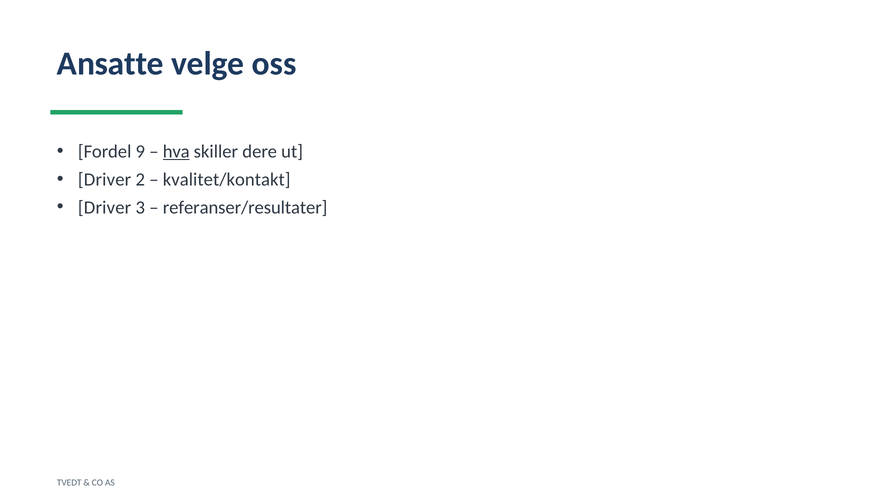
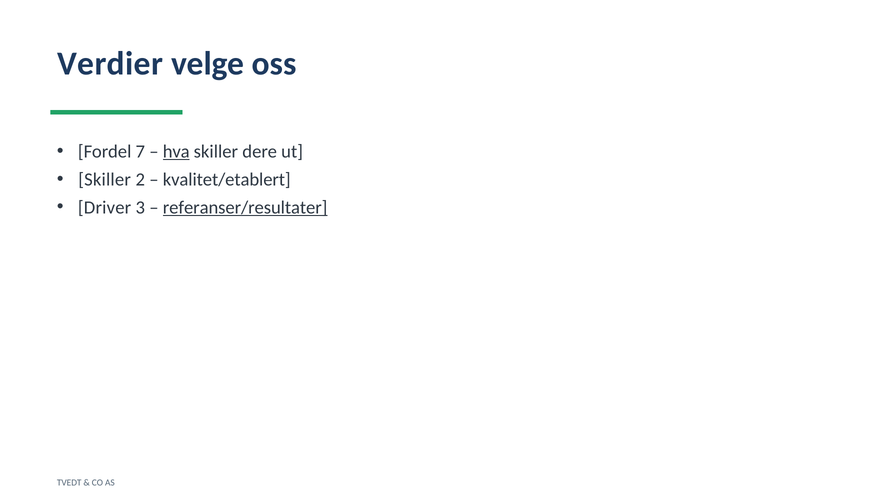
Ansatte: Ansatte -> Verdier
9: 9 -> 7
Driver at (105, 180): Driver -> Skiller
kvalitet/kontakt: kvalitet/kontakt -> kvalitet/etablert
referanser/resultater underline: none -> present
